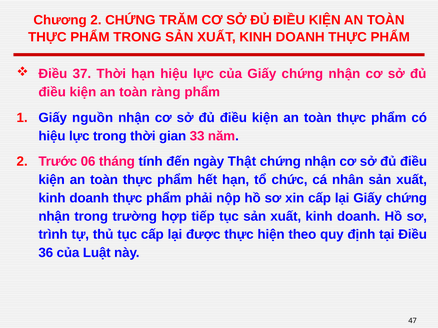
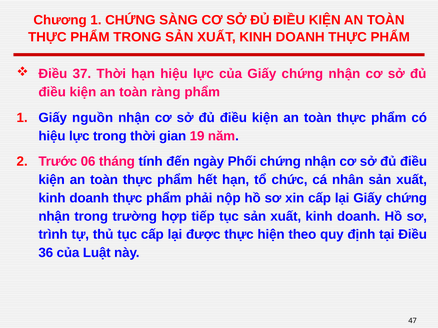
Chương 2: 2 -> 1
TRĂM: TRĂM -> SÀNG
33: 33 -> 19
Thật: Thật -> Phối
